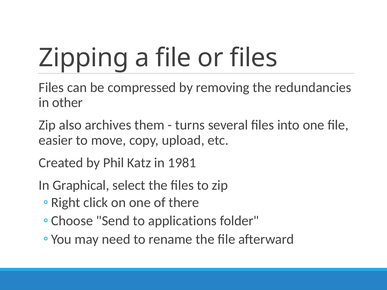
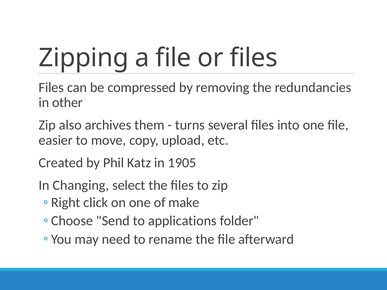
1981: 1981 -> 1905
Graphical: Graphical -> Changing
there: there -> make
